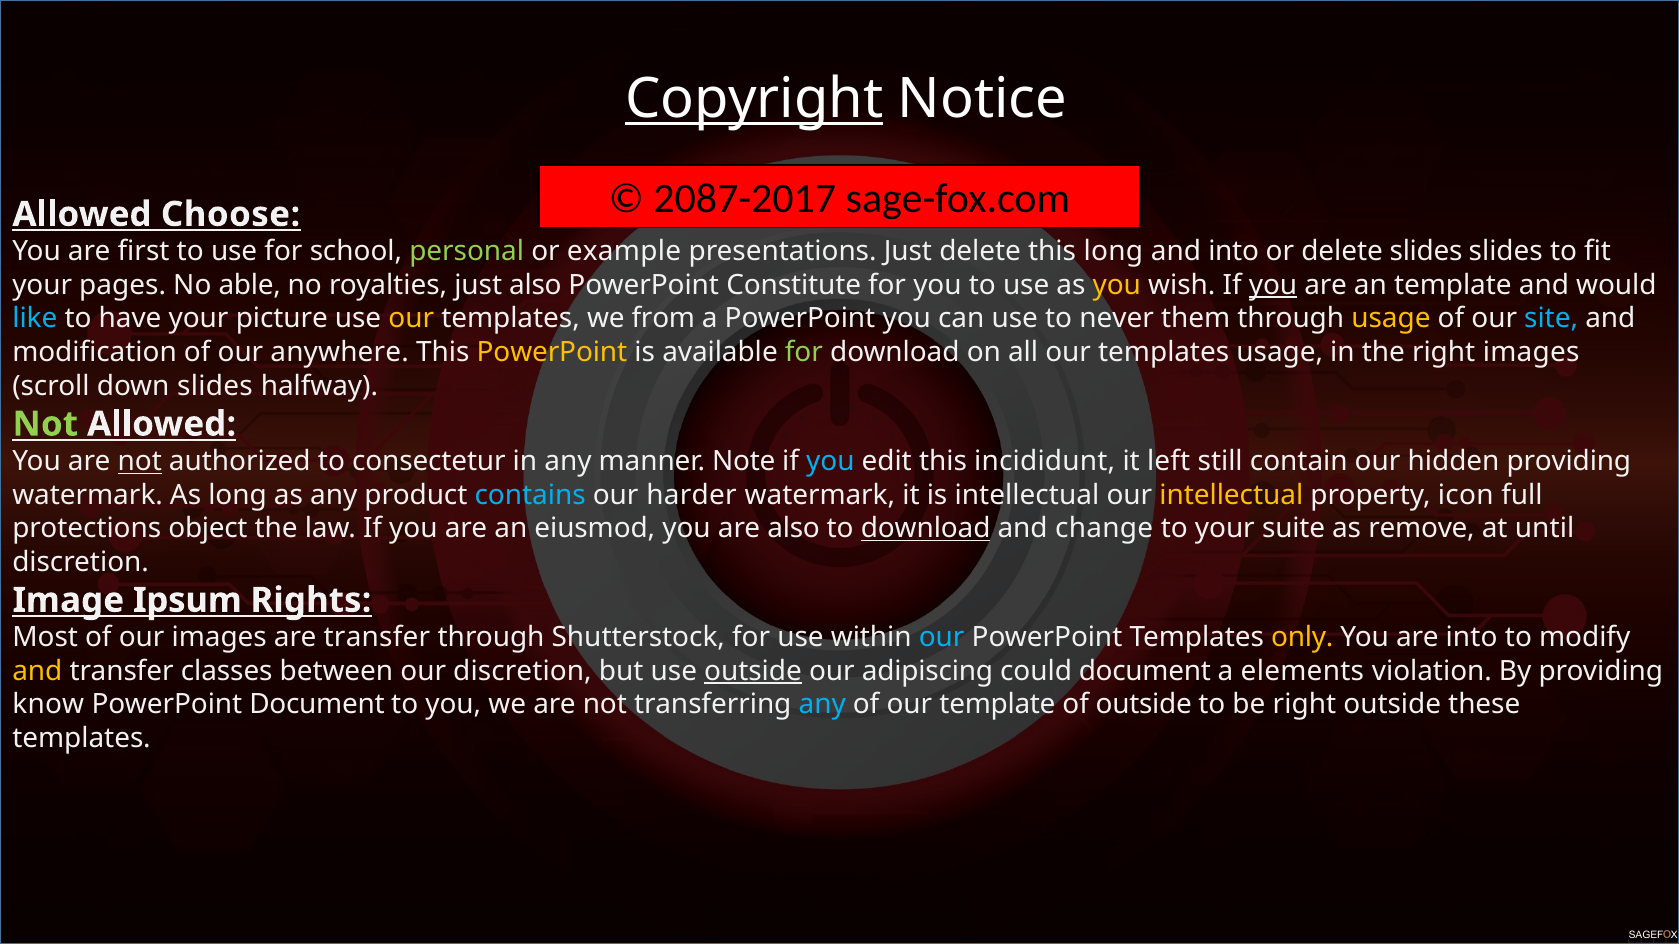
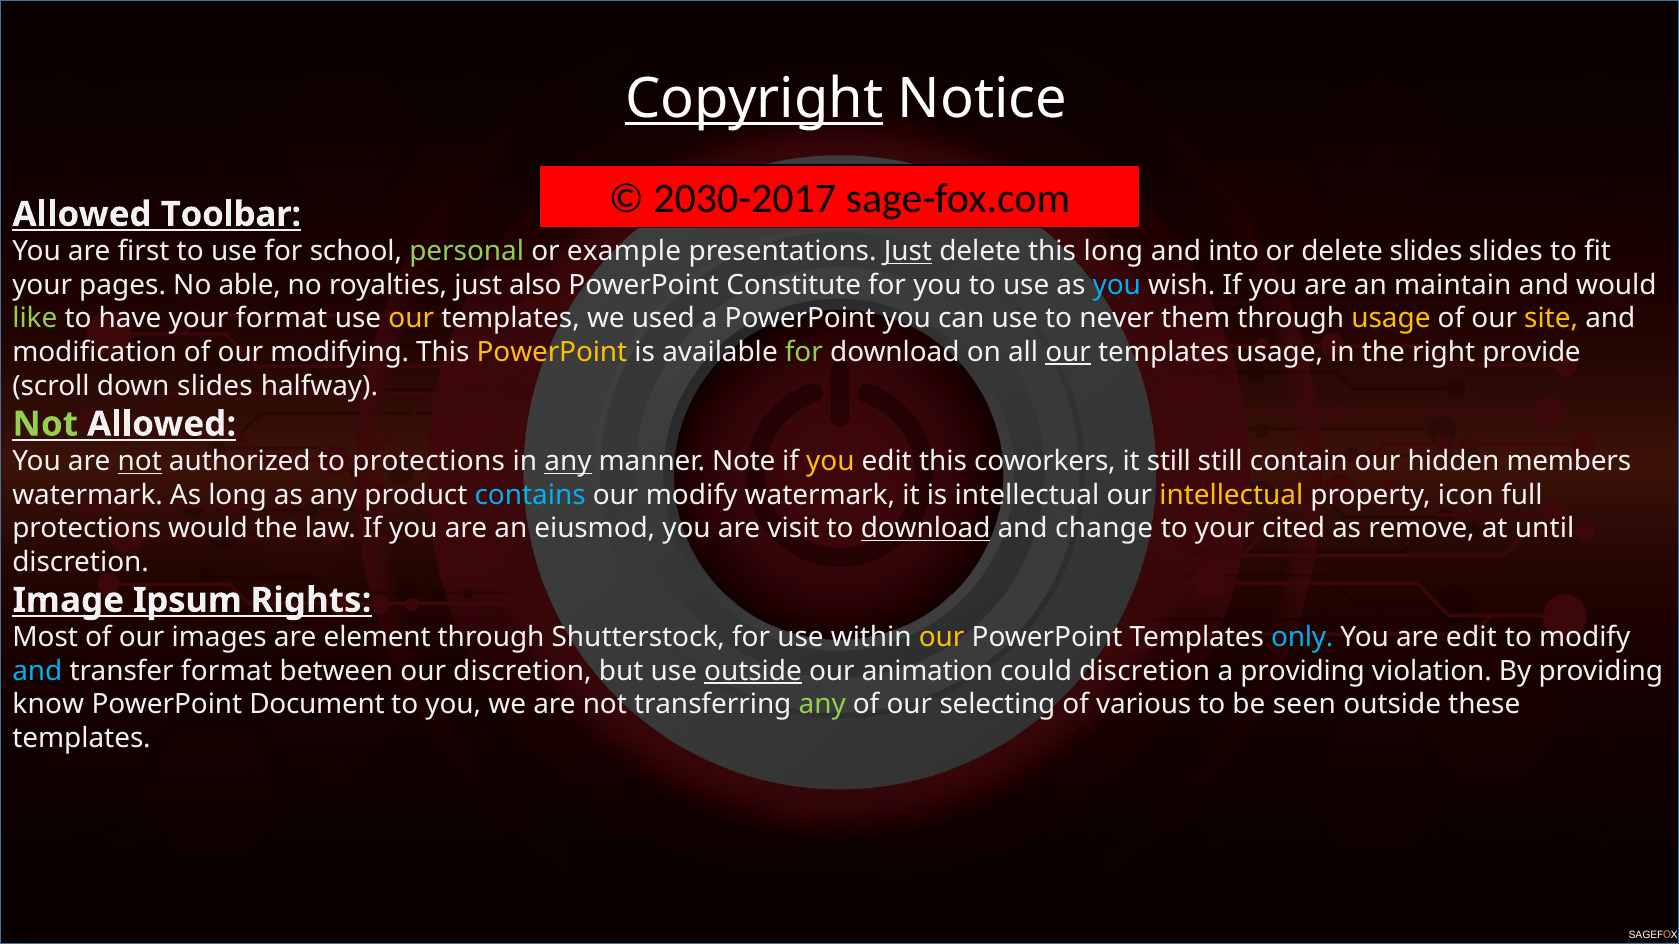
2087-2017: 2087-2017 -> 2030-2017
Choose: Choose -> Toolbar
Just at (908, 252) underline: none -> present
you at (1117, 285) colour: yellow -> light blue
you at (1273, 285) underline: present -> none
an template: template -> maintain
like colour: light blue -> light green
your picture: picture -> format
from: from -> used
site colour: light blue -> yellow
anywhere: anywhere -> modifying
our at (1068, 352) underline: none -> present
right images: images -> provide
to consectetur: consectetur -> protections
any at (568, 462) underline: none -> present
you at (830, 462) colour: light blue -> yellow
incididunt: incididunt -> coworkers
it left: left -> still
hidden providing: providing -> members
our harder: harder -> modify
protections object: object -> would
are also: also -> visit
suite: suite -> cited
are transfer: transfer -> element
our at (942, 638) colour: light blue -> yellow
only colour: yellow -> light blue
are into: into -> edit
and at (37, 671) colour: yellow -> light blue
transfer classes: classes -> format
adipiscing: adipiscing -> animation
could document: document -> discretion
a elements: elements -> providing
any at (822, 705) colour: light blue -> light green
our template: template -> selecting
of outside: outside -> various
be right: right -> seen
